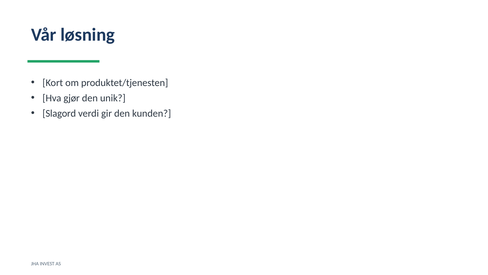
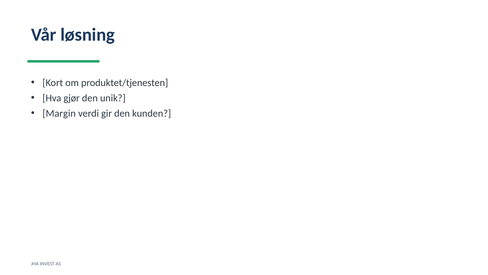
Slagord: Slagord -> Margin
